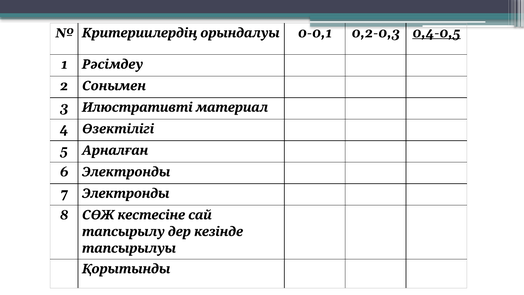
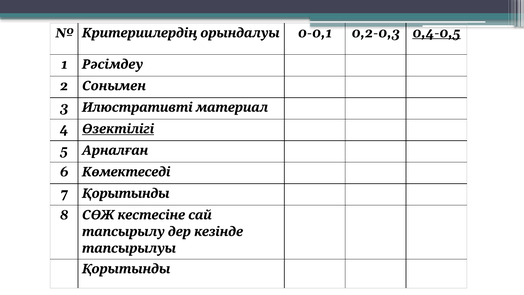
Өзектілігі underline: none -> present
6 Электронды: Электронды -> Көмектеседі
7 Электронды: Электронды -> Қорытынды
